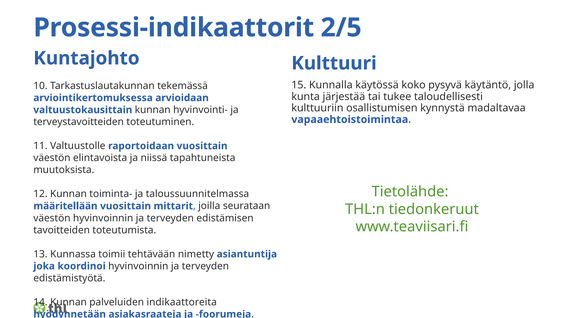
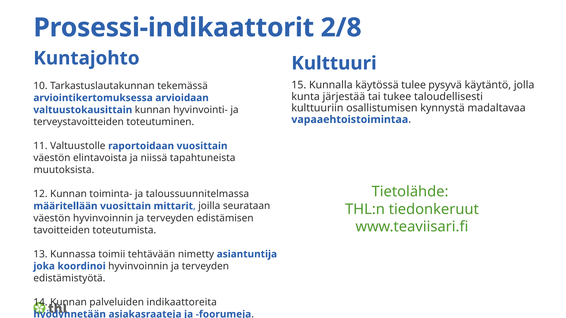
2/5: 2/5 -> 2/8
koko: koko -> tulee
